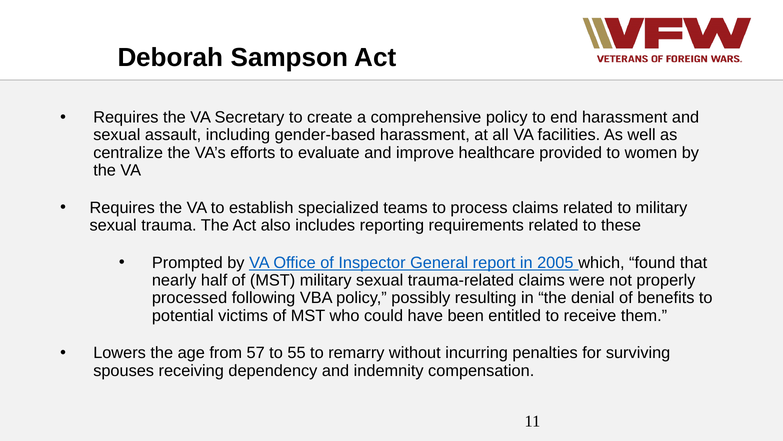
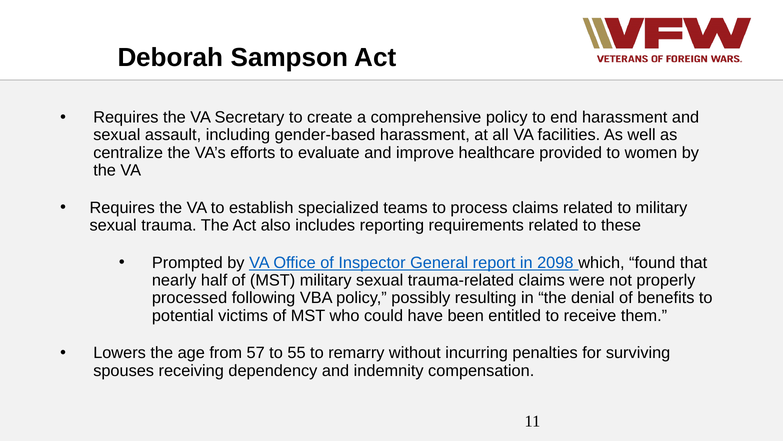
2005: 2005 -> 2098
